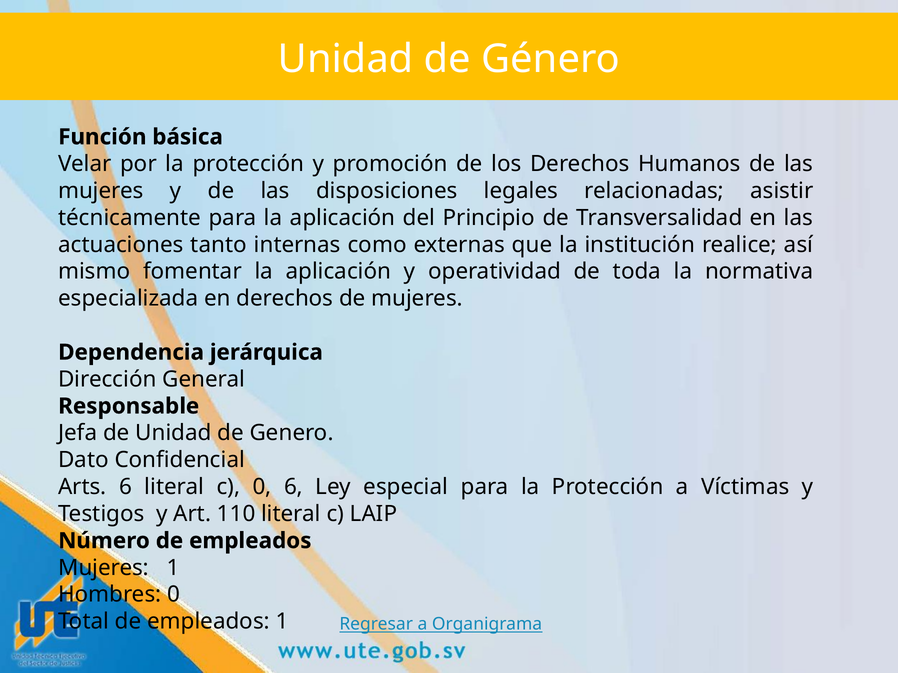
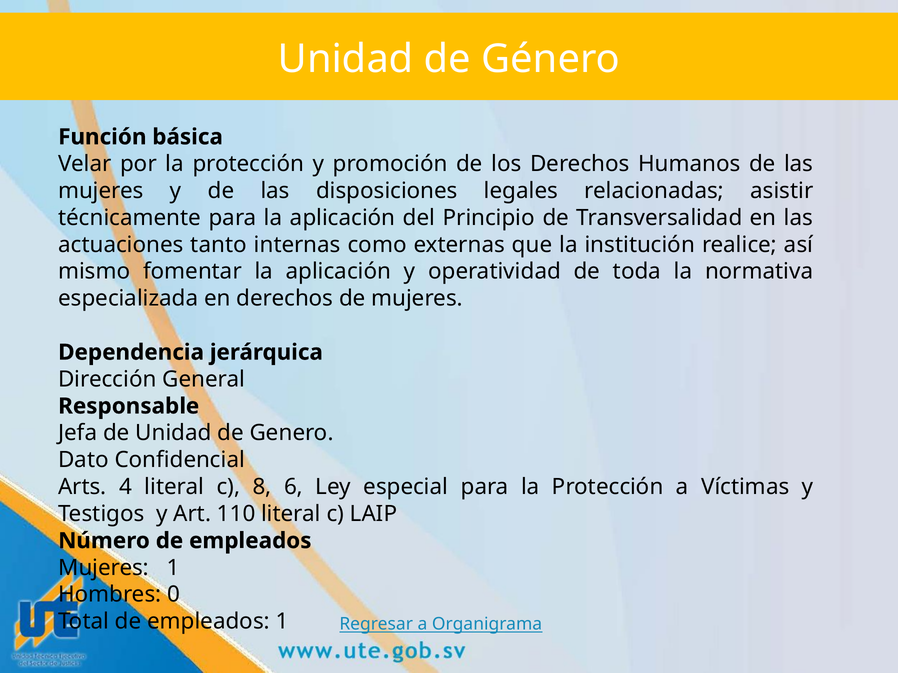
Arts 6: 6 -> 4
c 0: 0 -> 8
